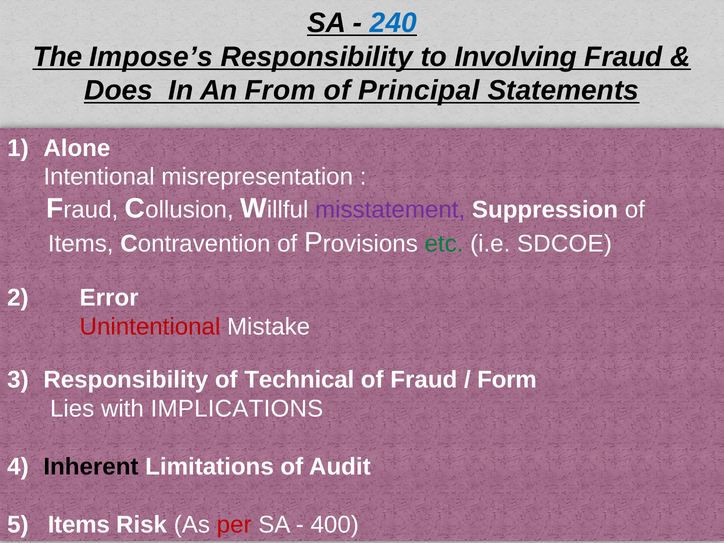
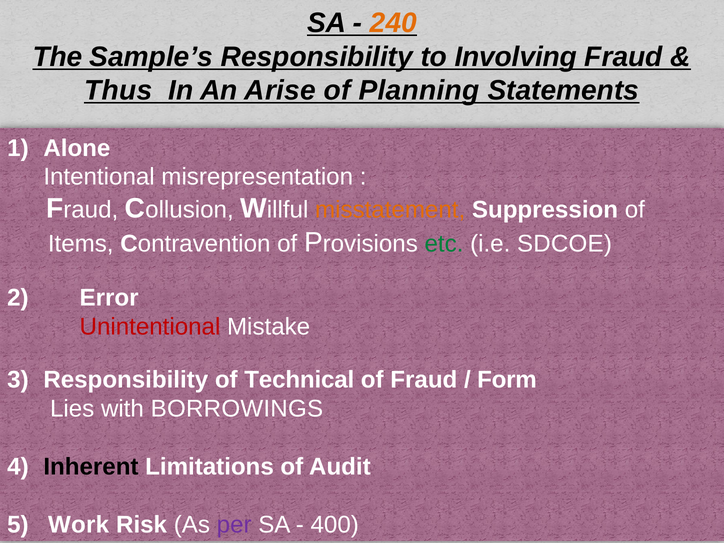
240 colour: blue -> orange
Impose’s: Impose’s -> Sample’s
Does: Does -> Thus
From: From -> Arise
Principal: Principal -> Planning
misstatement colour: purple -> orange
IMPLICATIONS: IMPLICATIONS -> BORROWINGS
5 Items: Items -> Work
per colour: red -> purple
